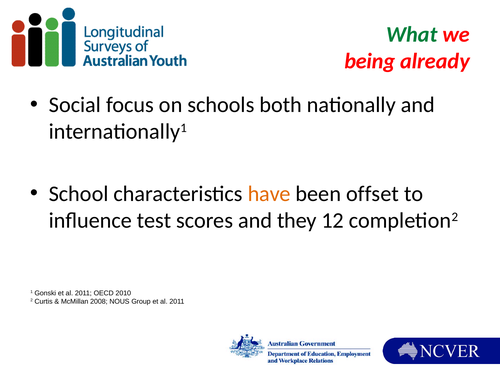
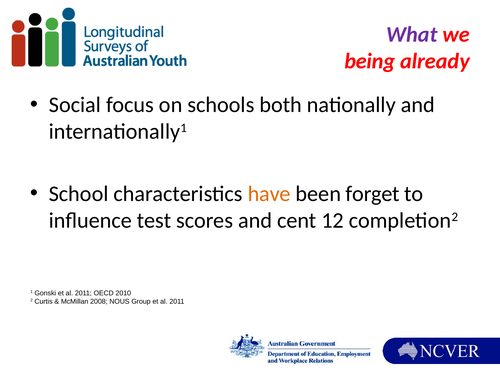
What colour: green -> purple
offset: offset -> forget
they: they -> cent
